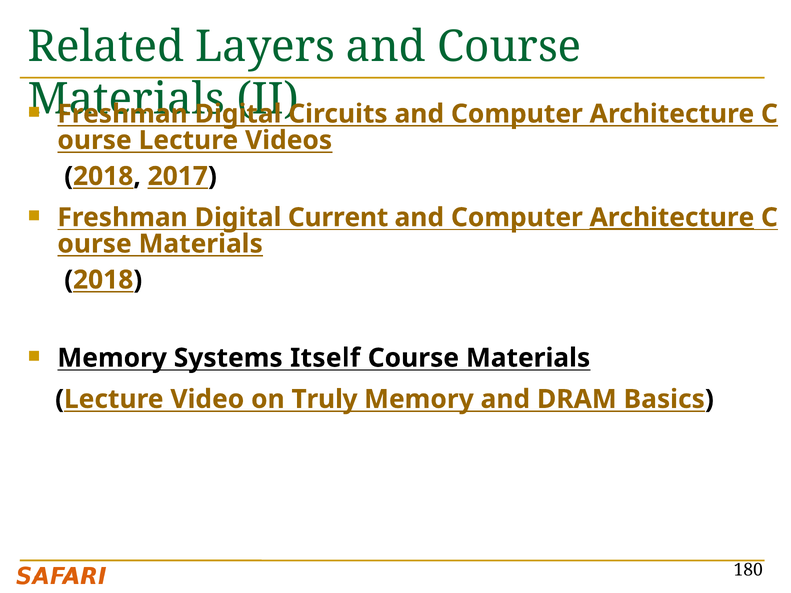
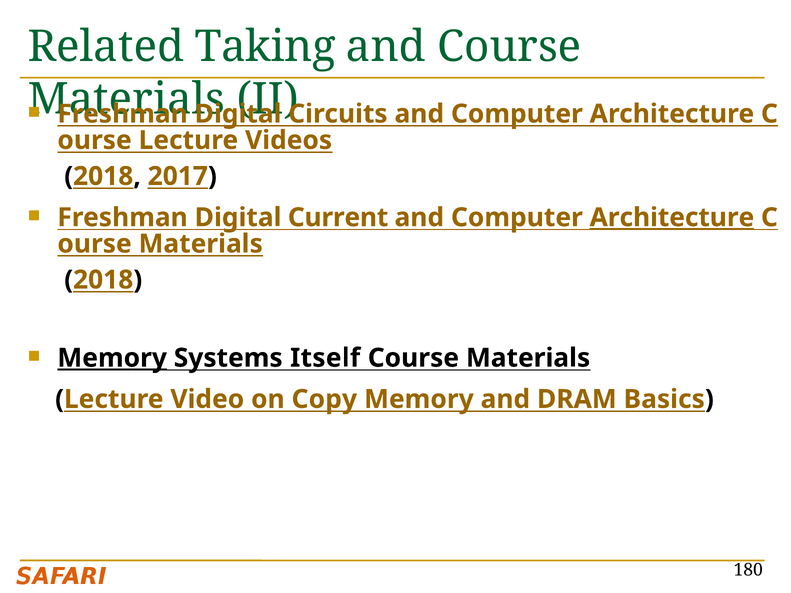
Layers: Layers -> Taking
Memory at (112, 358) underline: none -> present
Truly: Truly -> Copy
